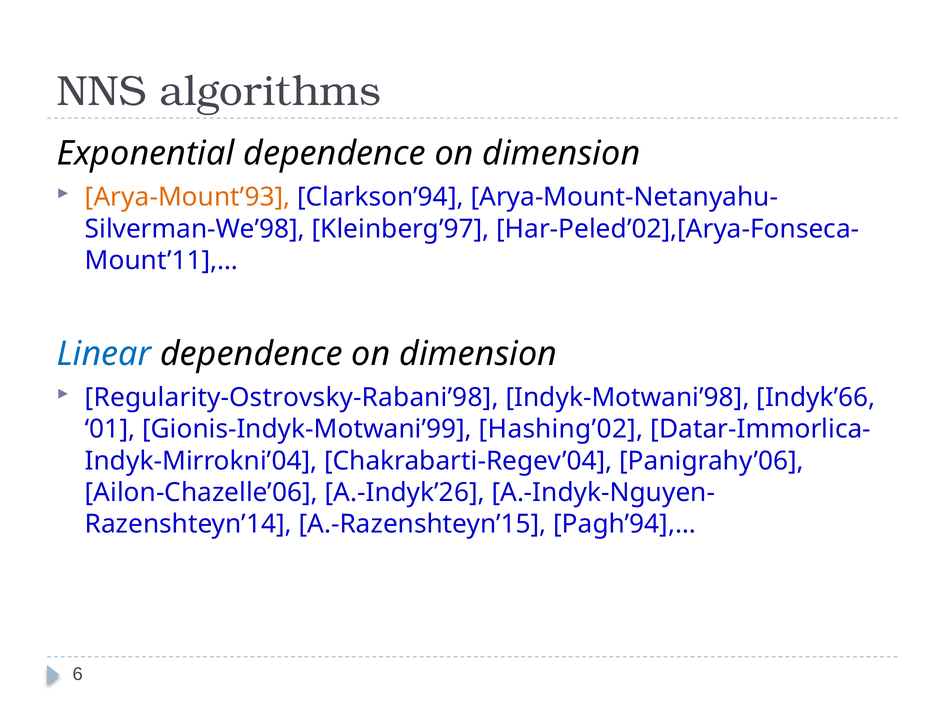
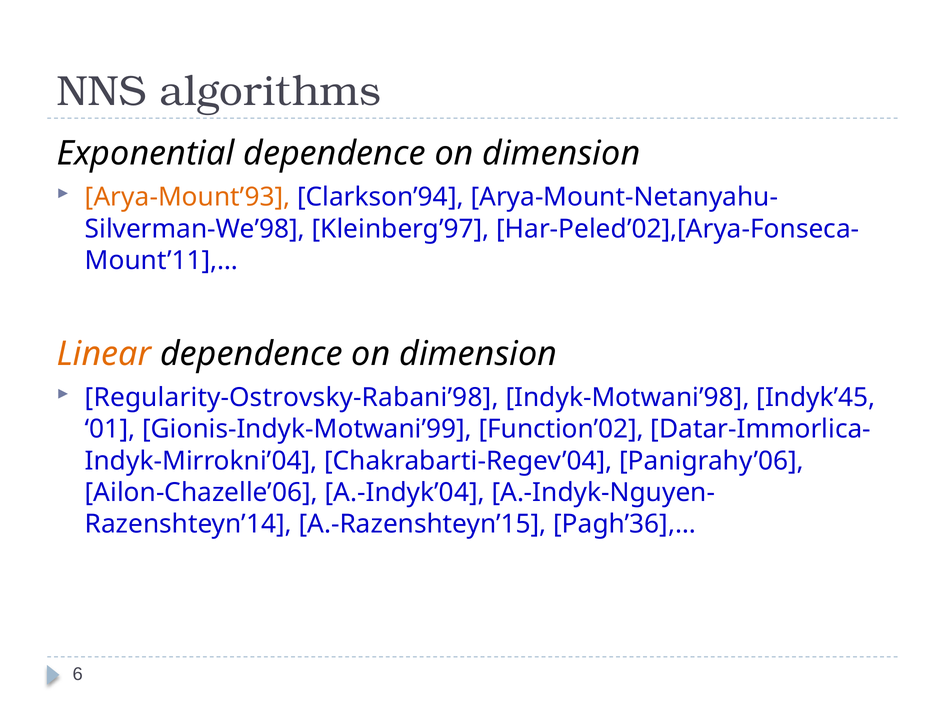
Linear colour: blue -> orange
Indyk’66: Indyk’66 -> Indyk’45
Hashing’02: Hashing’02 -> Function’02
A.-Indyk’26: A.-Indyk’26 -> A.-Indyk’04
Pagh’94],…: Pagh’94],… -> Pagh’36],…
